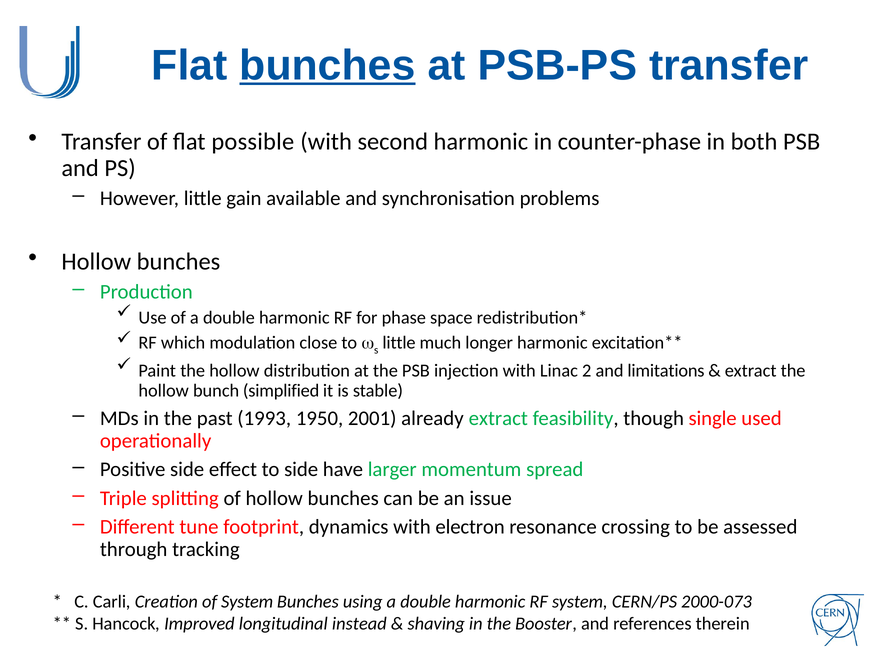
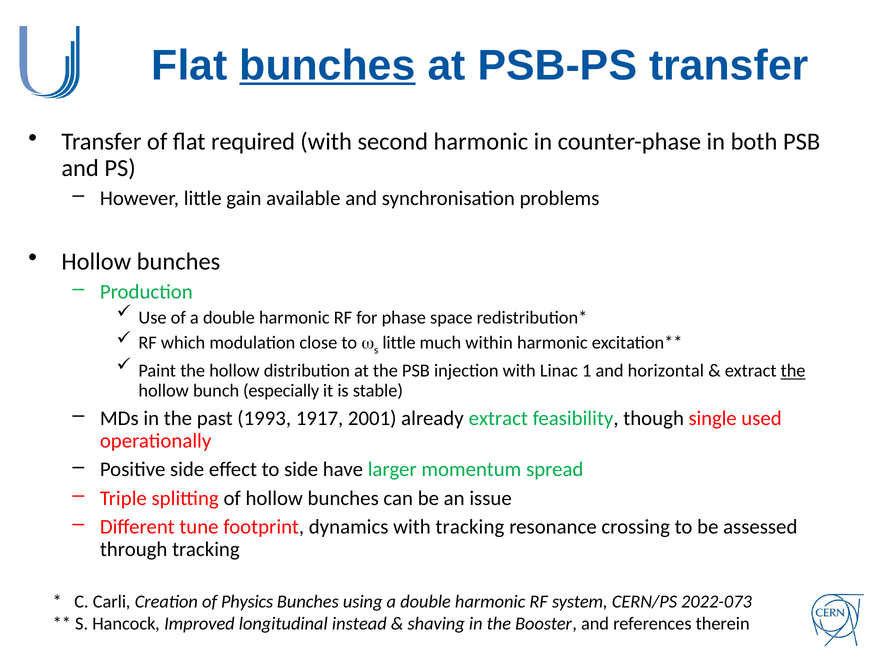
possible: possible -> required
longer: longer -> within
2: 2 -> 1
limitations: limitations -> horizontal
the at (793, 371) underline: none -> present
simplified: simplified -> especially
1950: 1950 -> 1917
with electron: electron -> tracking
of System: System -> Physics
2000-073: 2000-073 -> 2022-073
